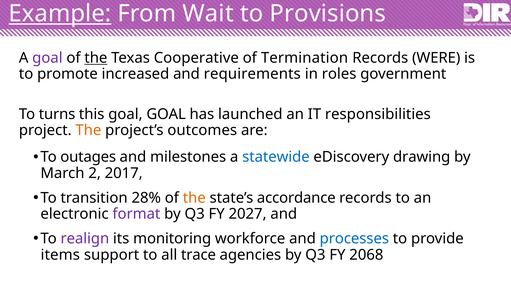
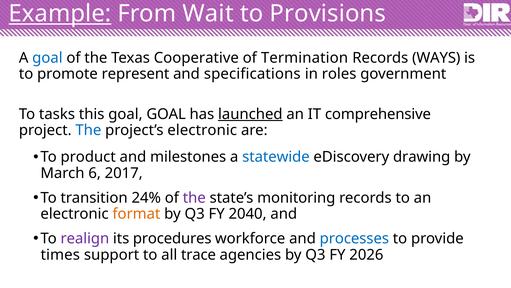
goal at (47, 58) colour: purple -> blue
the at (96, 58) underline: present -> none
WERE: WERE -> WAYS
increased: increased -> represent
requirements: requirements -> specifications
turns: turns -> tasks
launched underline: none -> present
responsibilities: responsibilities -> comprehensive
The at (88, 130) colour: orange -> blue
project’s outcomes: outcomes -> electronic
outages: outages -> product
2: 2 -> 6
28%: 28% -> 24%
the at (194, 197) colour: orange -> purple
accordance: accordance -> monitoring
format colour: purple -> orange
2027: 2027 -> 2040
monitoring: monitoring -> procedures
items: items -> times
2068: 2068 -> 2026
